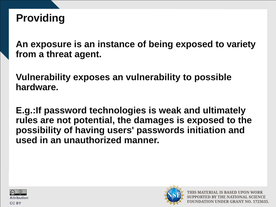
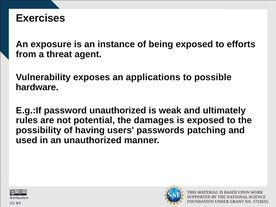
Providing: Providing -> Exercises
variety: variety -> efforts
an vulnerability: vulnerability -> applications
password technologies: technologies -> unauthorized
initiation: initiation -> patching
